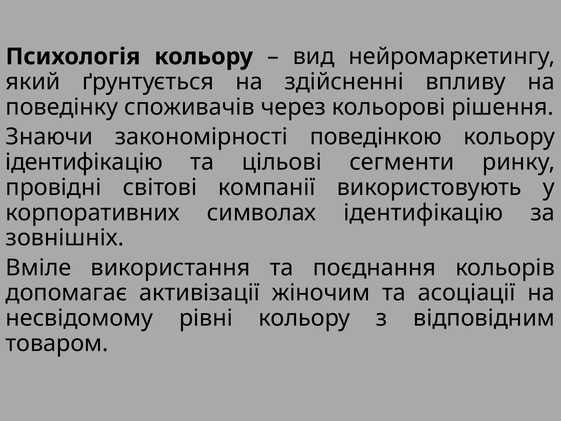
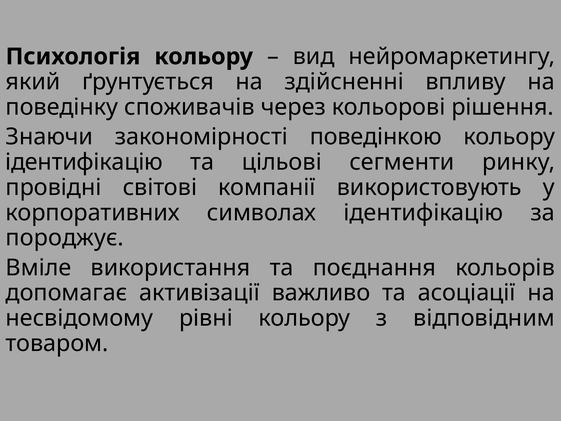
зовнішніх: зовнішніх -> породжує
жіночим: жіночим -> важливо
